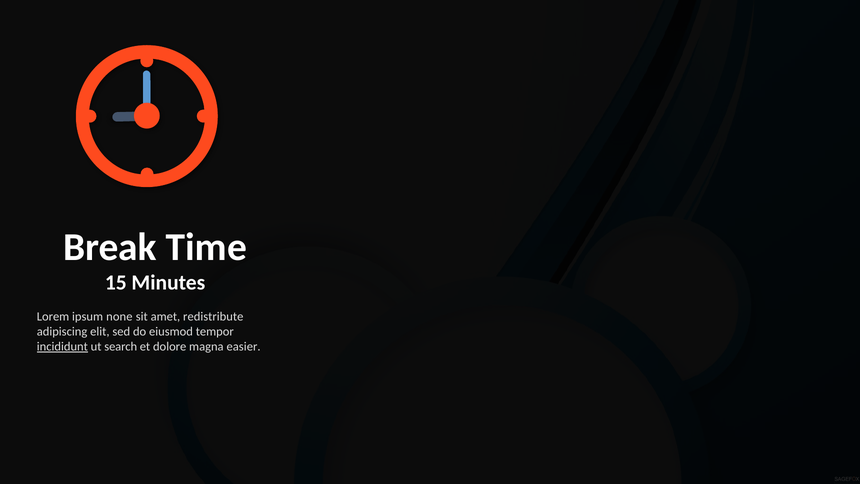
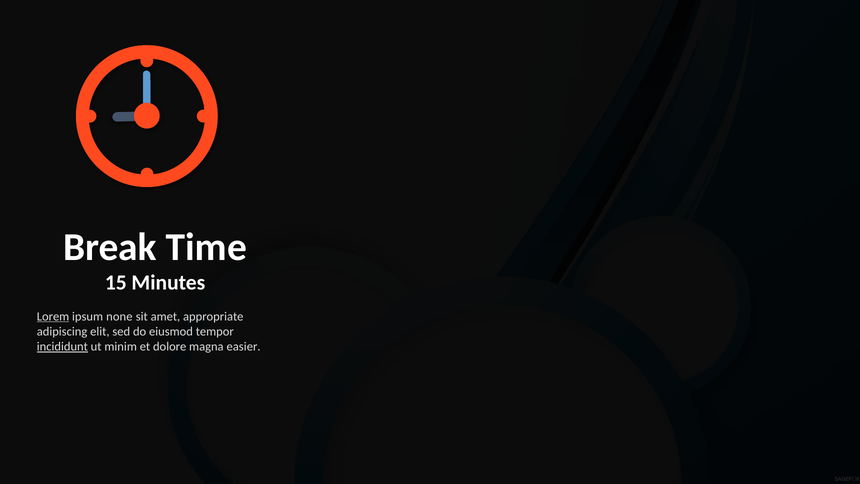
Lorem underline: none -> present
redistribute: redistribute -> appropriate
search: search -> minim
